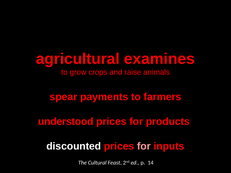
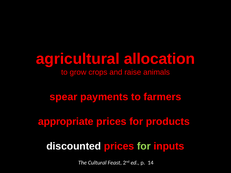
examines: examines -> allocation
understood: understood -> appropriate
for at (144, 146) colour: pink -> light green
